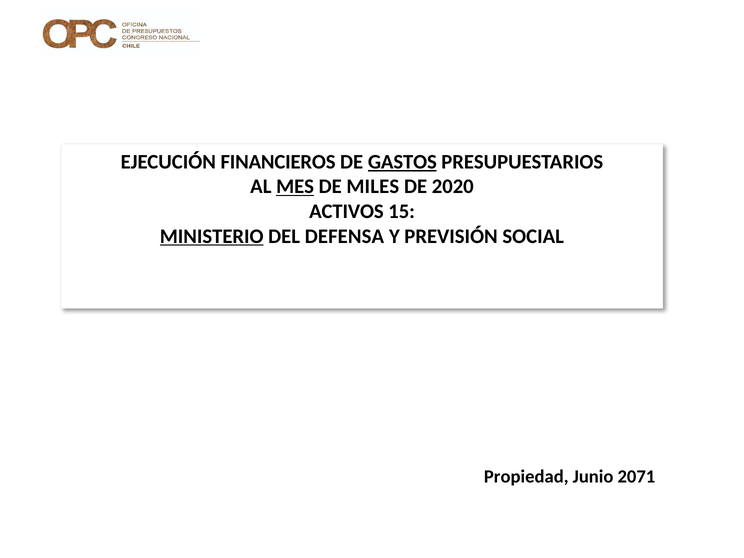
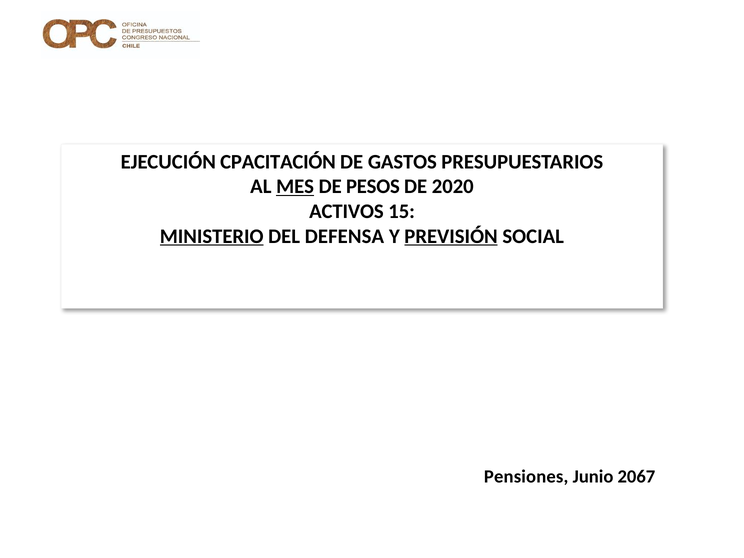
FINANCIEROS: FINANCIEROS -> CPACITACIÓN
GASTOS underline: present -> none
MILES: MILES -> PESOS
PREVISIÓN underline: none -> present
Propiedad: Propiedad -> Pensiones
2071: 2071 -> 2067
